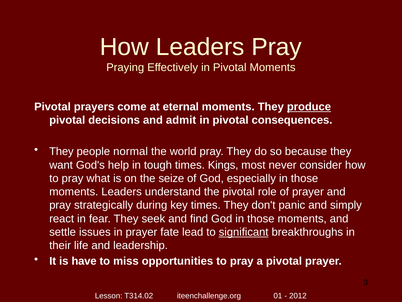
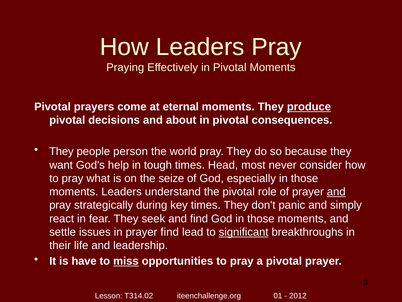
admit: admit -> about
normal: normal -> person
Kings: Kings -> Head
and at (336, 192) underline: none -> present
prayer fate: fate -> find
miss underline: none -> present
